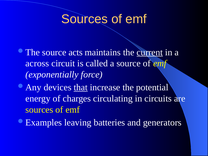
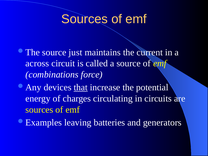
acts: acts -> just
current underline: present -> none
exponentially: exponentially -> combinations
